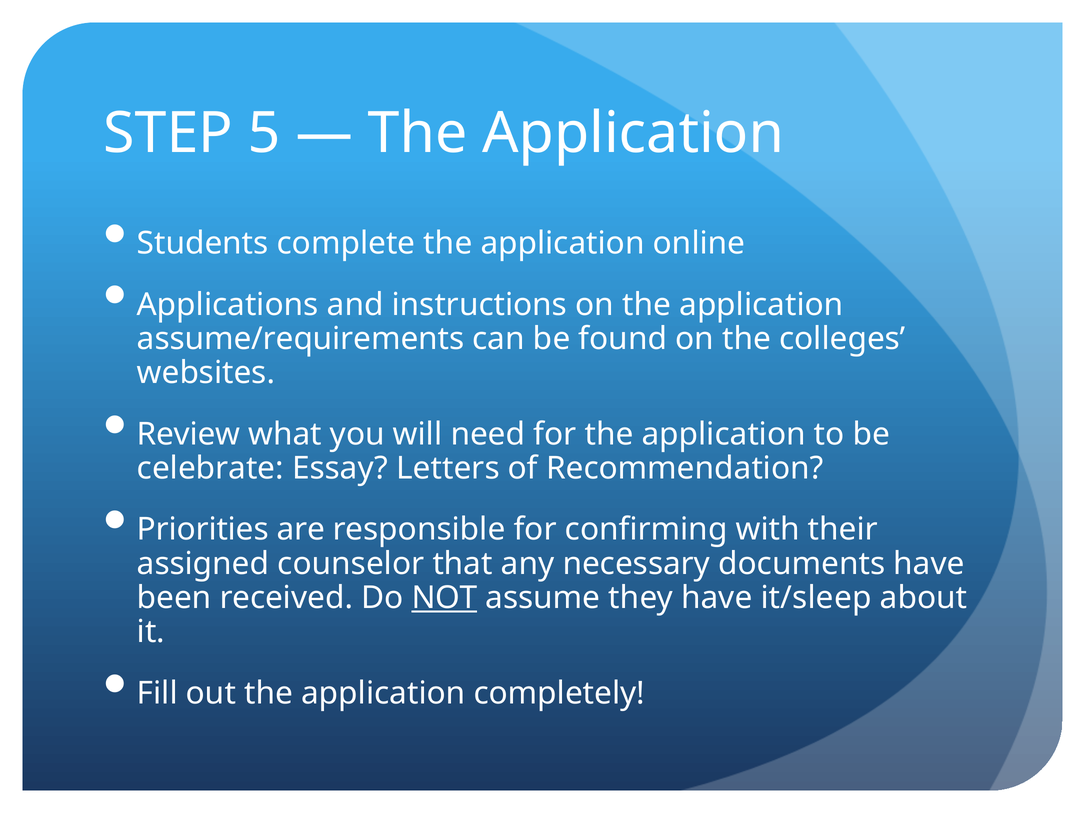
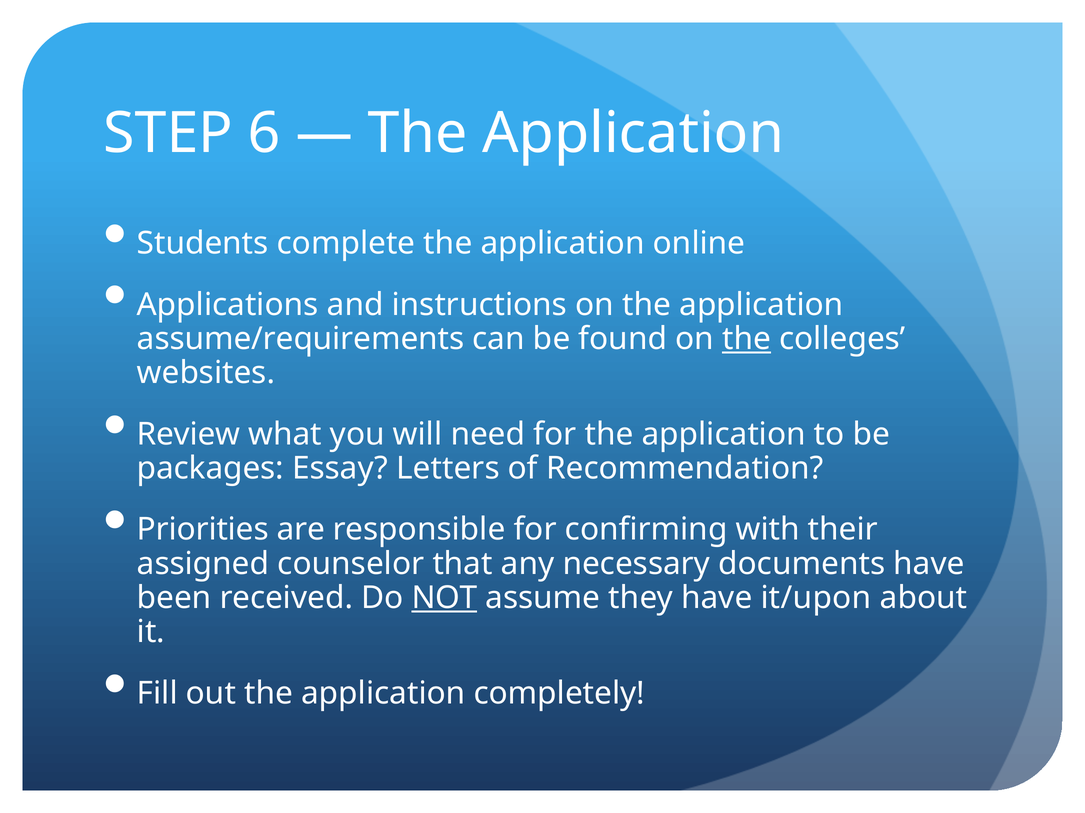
5: 5 -> 6
the at (747, 339) underline: none -> present
celebrate: celebrate -> packages
it/sleep: it/sleep -> it/upon
